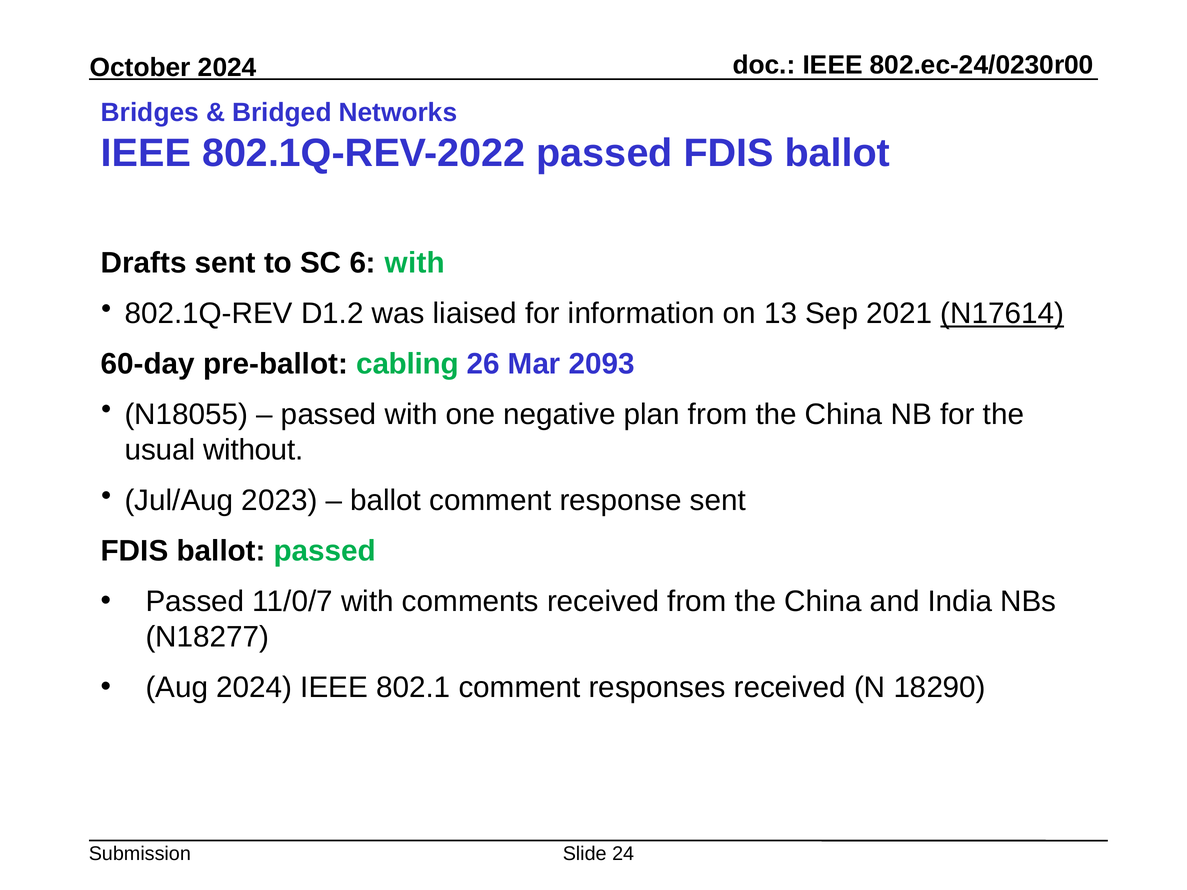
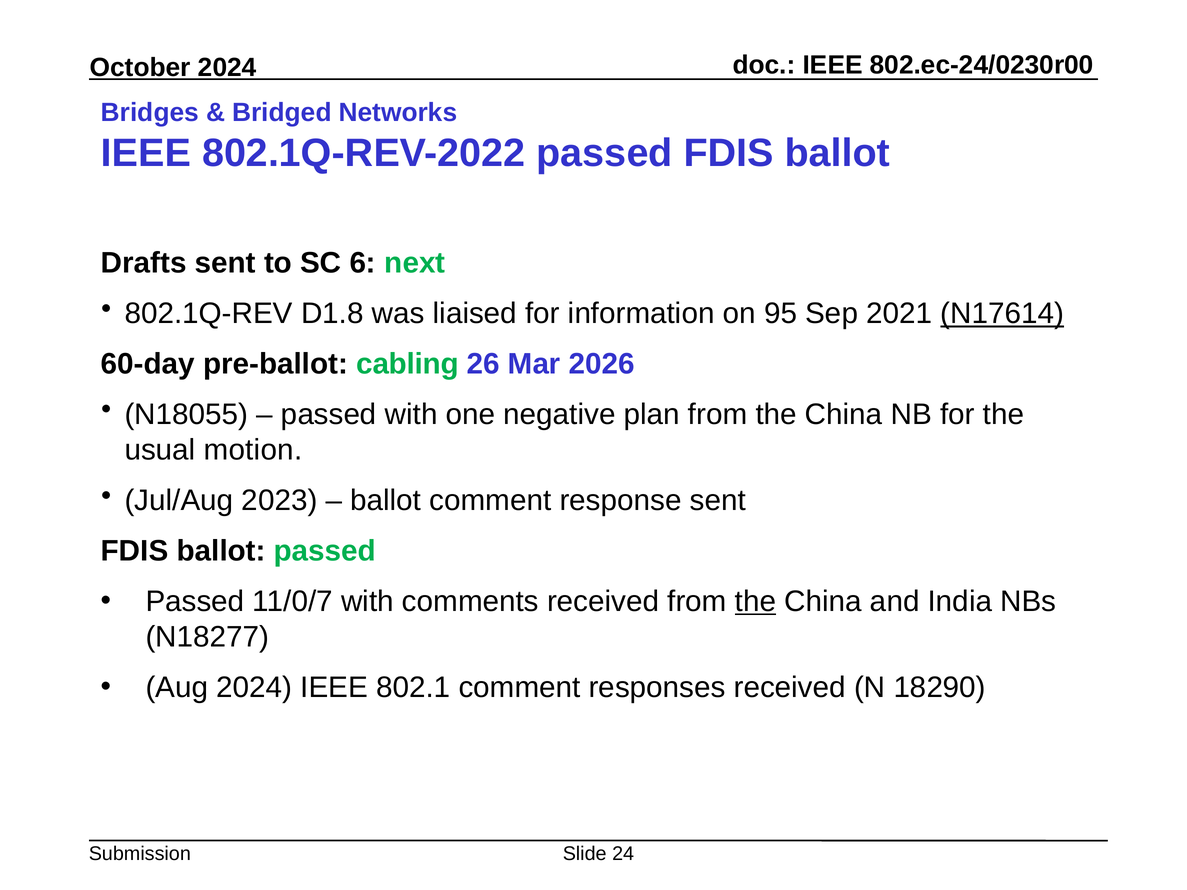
6 with: with -> next
D1.2: D1.2 -> D1.8
13: 13 -> 95
2093: 2093 -> 2026
without: without -> motion
the at (755, 602) underline: none -> present
